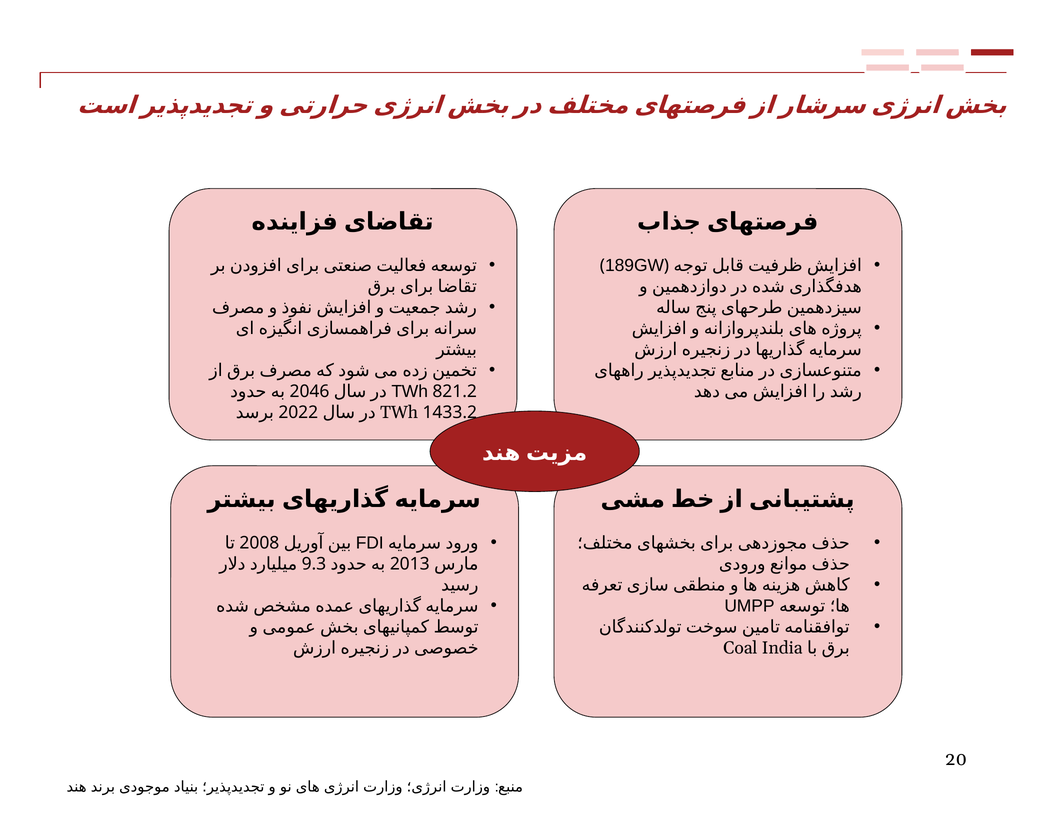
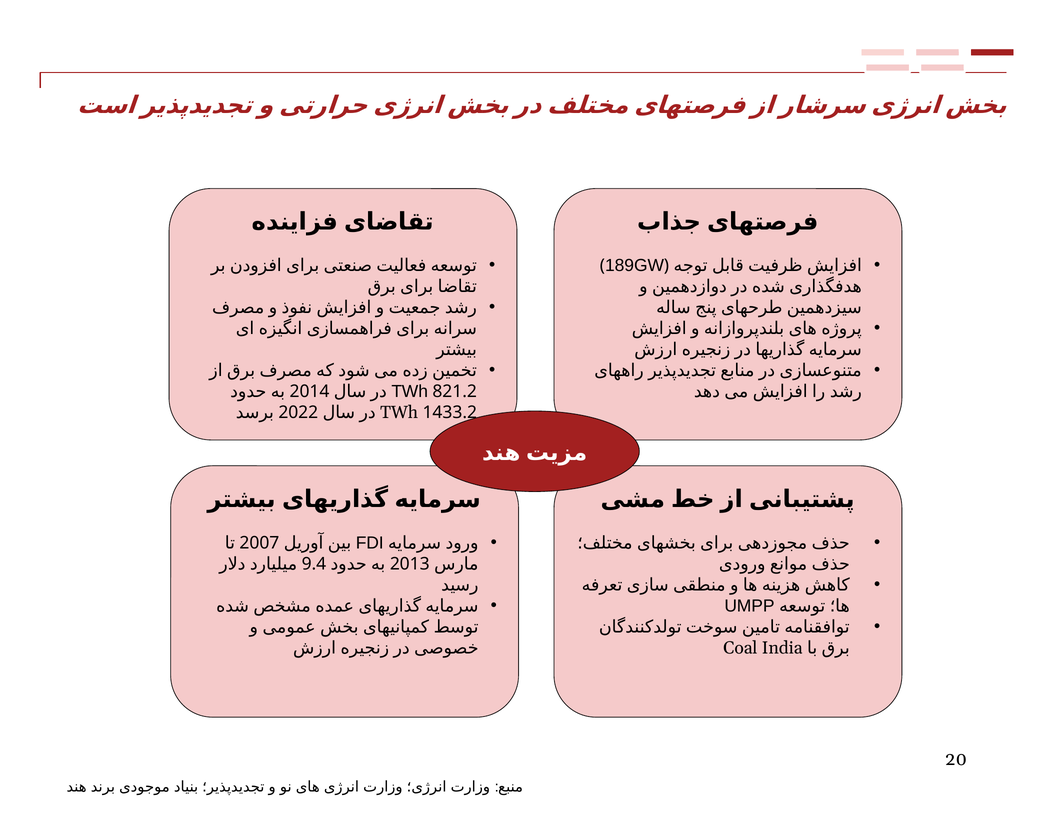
2046: 2046 -> 2014
2008: 2008 -> 2007
9.3: 9.3 -> 9.4
